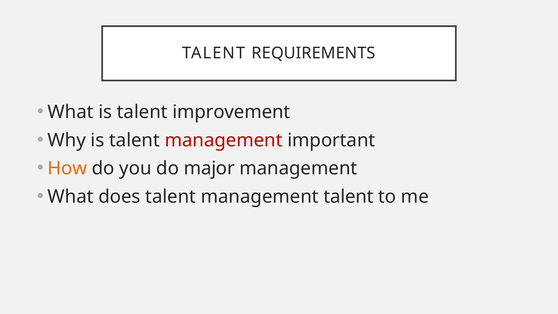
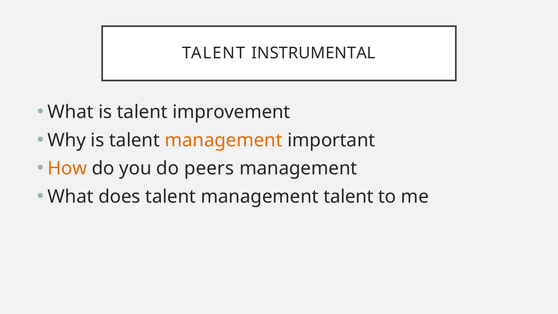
REQUIREMENTS: REQUIREMENTS -> INSTRUMENTAL
management at (224, 140) colour: red -> orange
major: major -> peers
